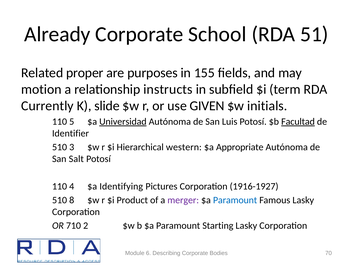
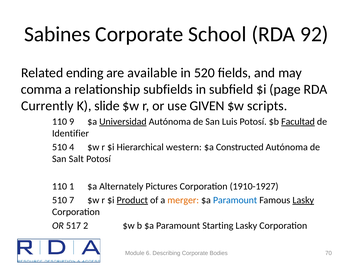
Already: Already -> Sabines
51: 51 -> 92
proper: proper -> ending
purposes: purposes -> available
155: 155 -> 520
motion: motion -> comma
instructs: instructs -> subfields
term: term -> page
initials: initials -> scripts
5: 5 -> 9
3: 3 -> 4
Appropriate: Appropriate -> Constructed
4: 4 -> 1
Identifying: Identifying -> Alternately
1916-1927: 1916-1927 -> 1910-1927
8: 8 -> 7
Product underline: none -> present
merger colour: purple -> orange
Lasky at (303, 200) underline: none -> present
710: 710 -> 517
